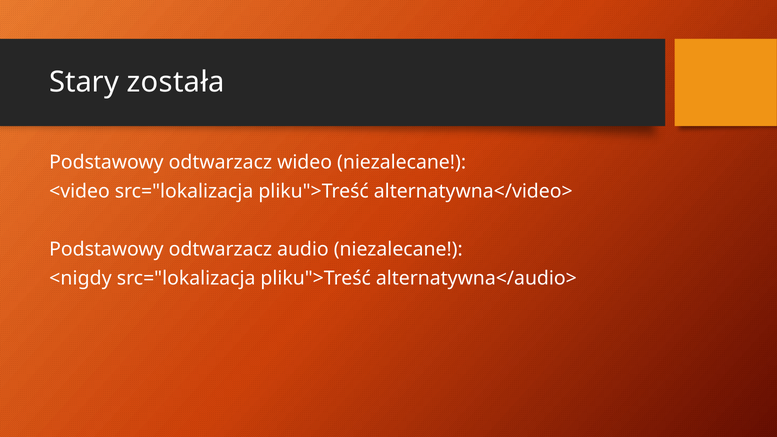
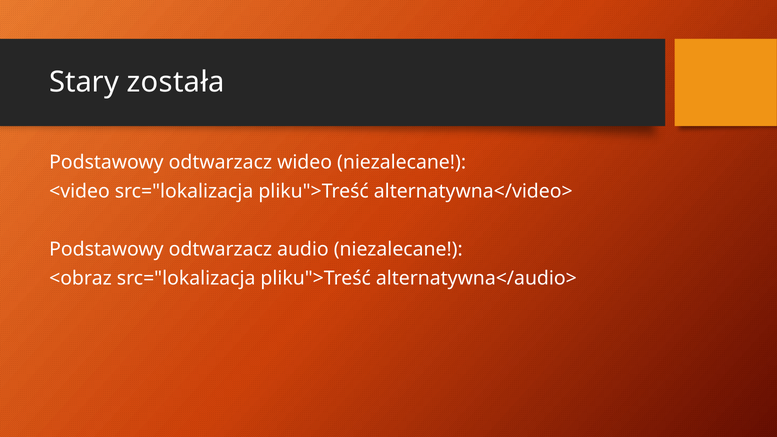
<nigdy: <nigdy -> <obraz
